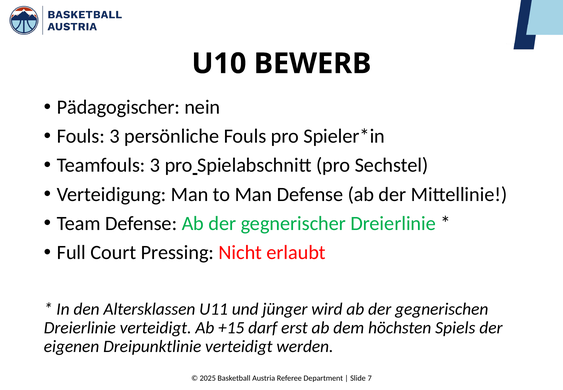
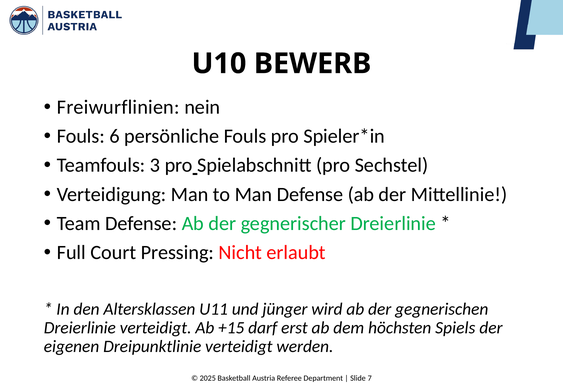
Pädagogischer: Pädagogischer -> Freiwurflinien
Fouls 3: 3 -> 6
